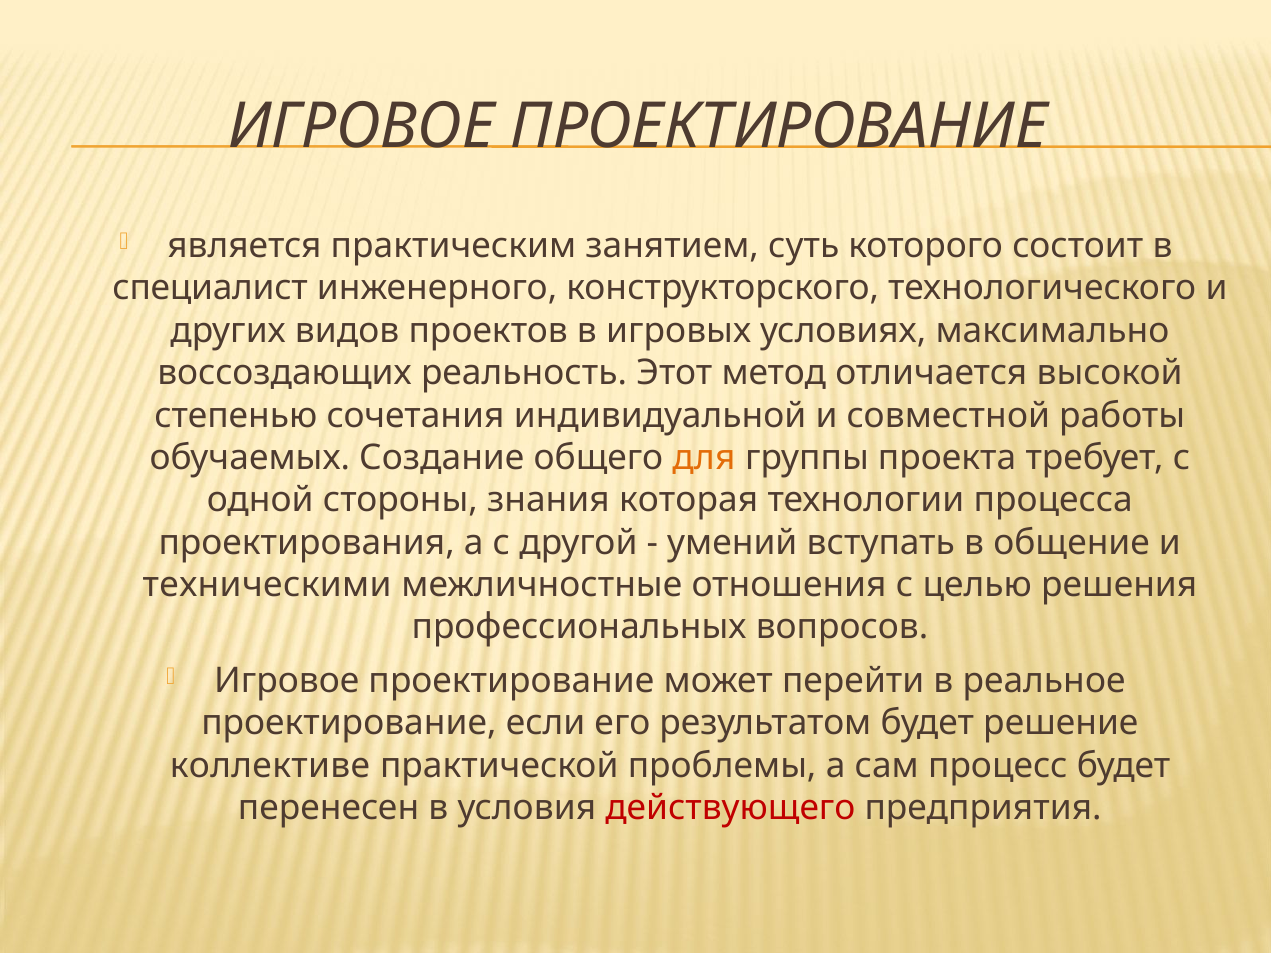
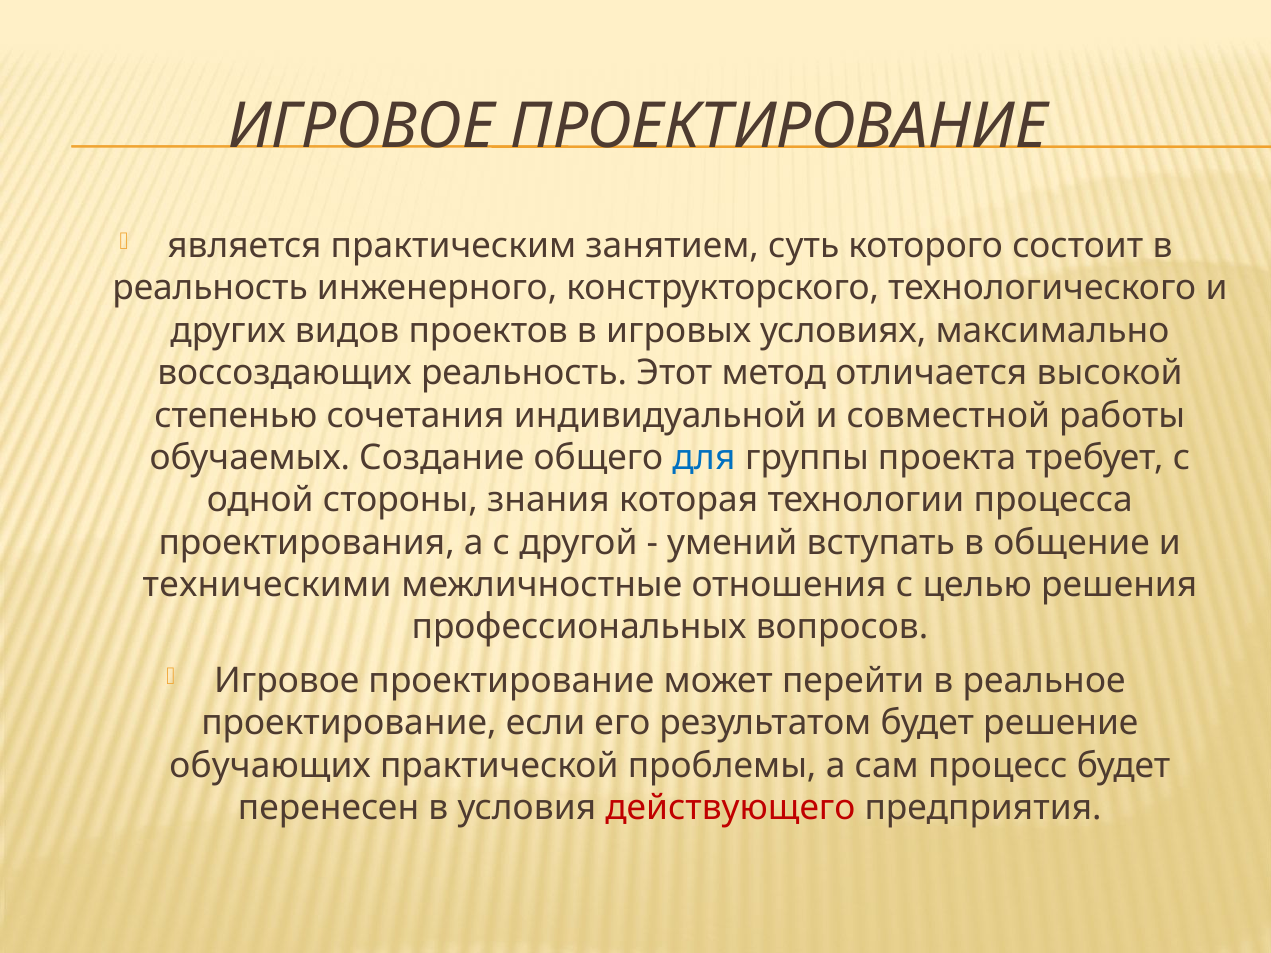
специалист at (210, 288): специалист -> реальность
для colour: orange -> blue
коллективе: коллективе -> обучающих
